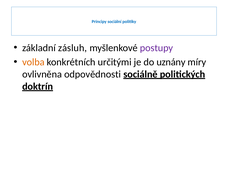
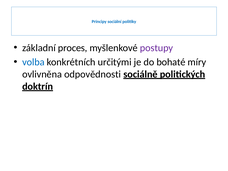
zásluh: zásluh -> proces
volba colour: orange -> blue
uznány: uznány -> bohaté
